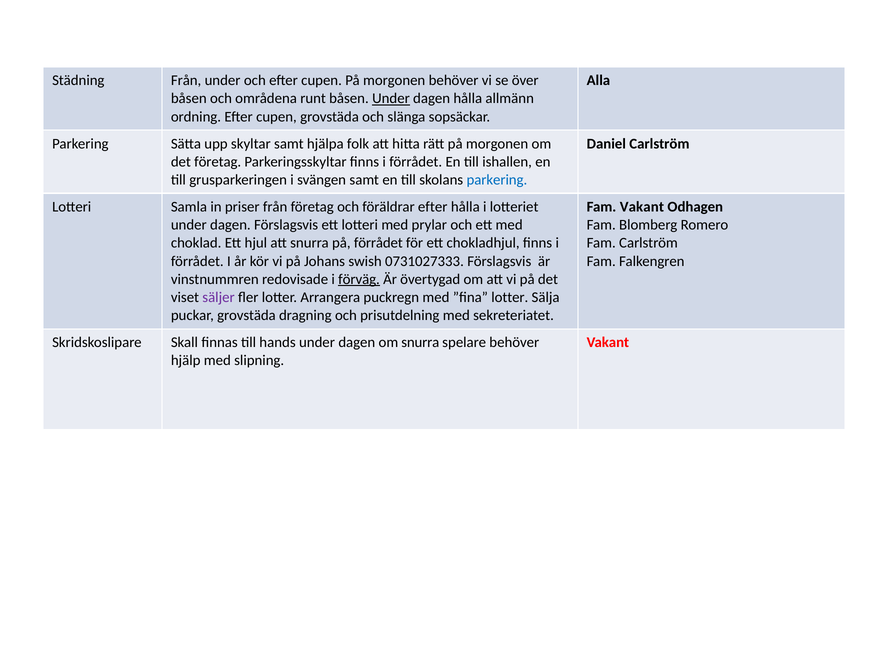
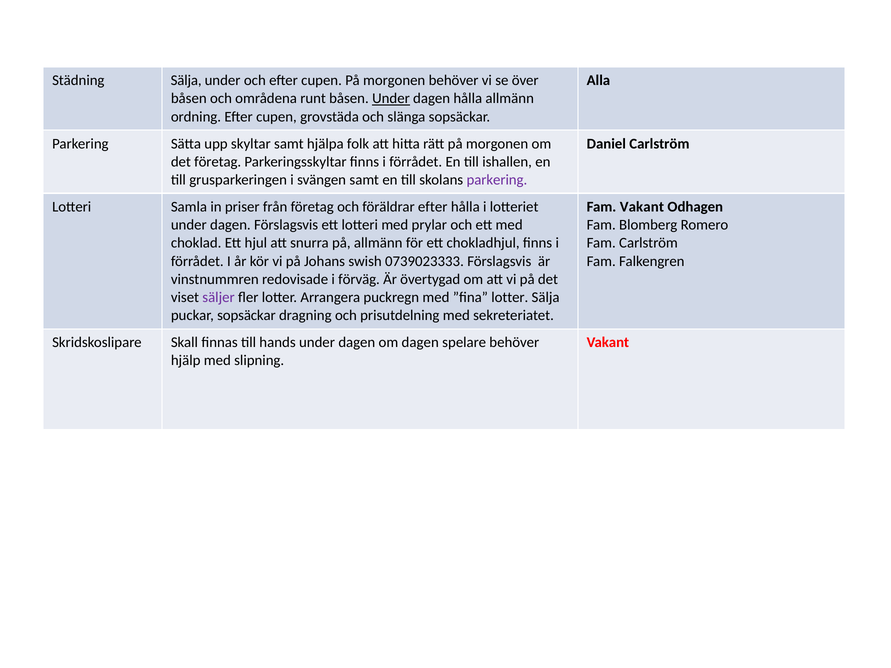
Städning Från: Från -> Sälja
parkering at (497, 180) colour: blue -> purple
på förrådet: förrådet -> allmänn
0731027333: 0731027333 -> 0739023333
förväg underline: present -> none
puckar grovstäda: grovstäda -> sopsäckar
om snurra: snurra -> dagen
